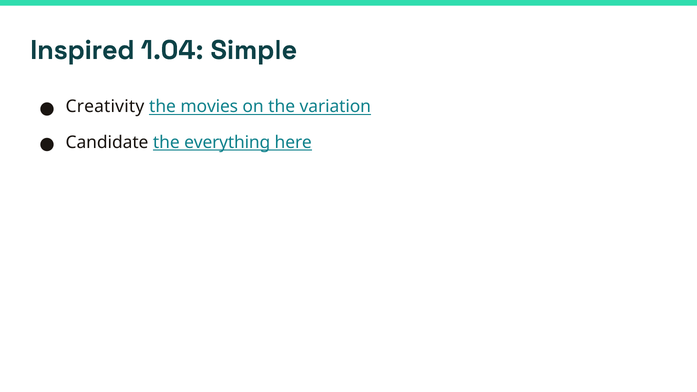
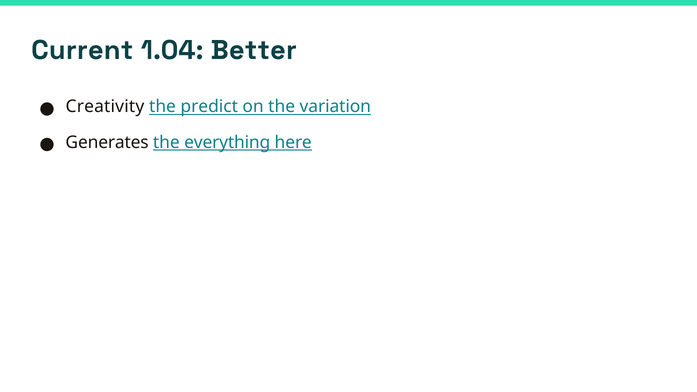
Inspired: Inspired -> Current
Simple: Simple -> Better
movies: movies -> predict
Candidate: Candidate -> Generates
